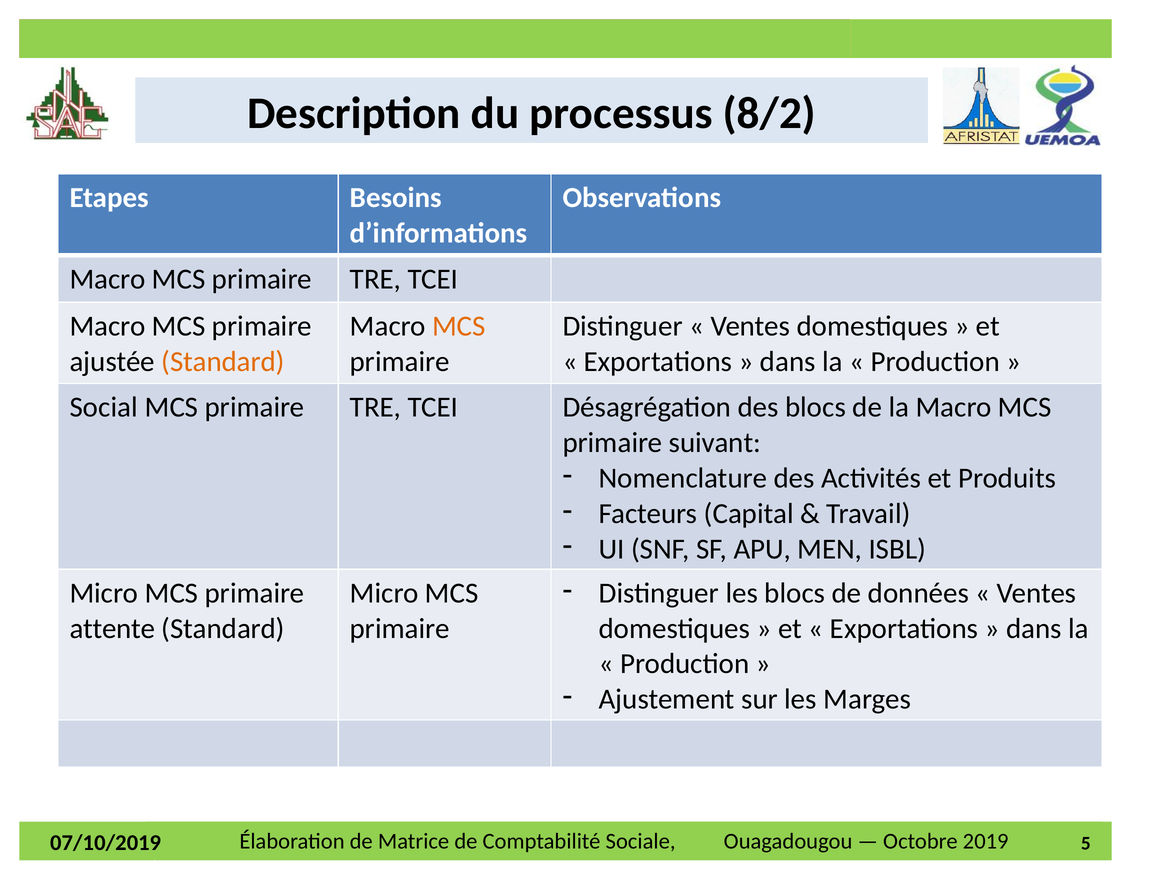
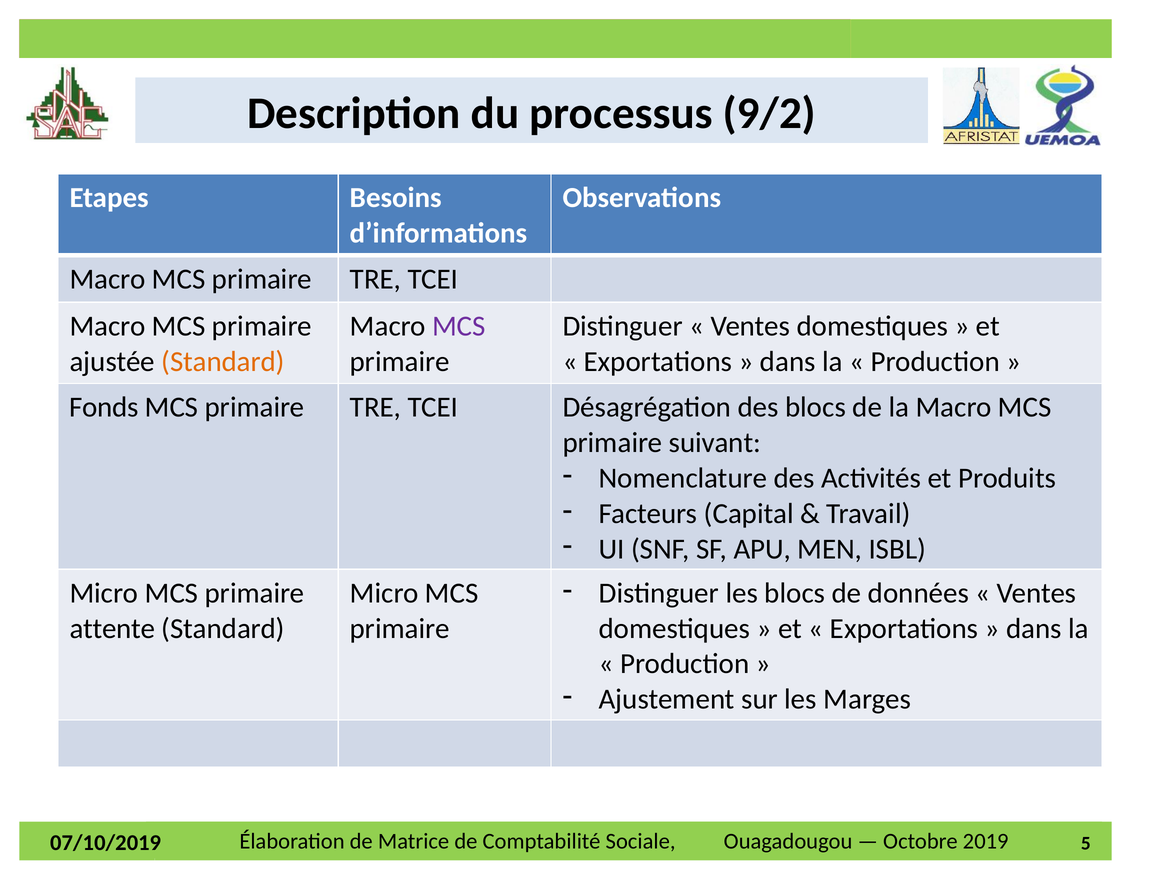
8/2: 8/2 -> 9/2
MCS at (459, 326) colour: orange -> purple
Social: Social -> Fonds
